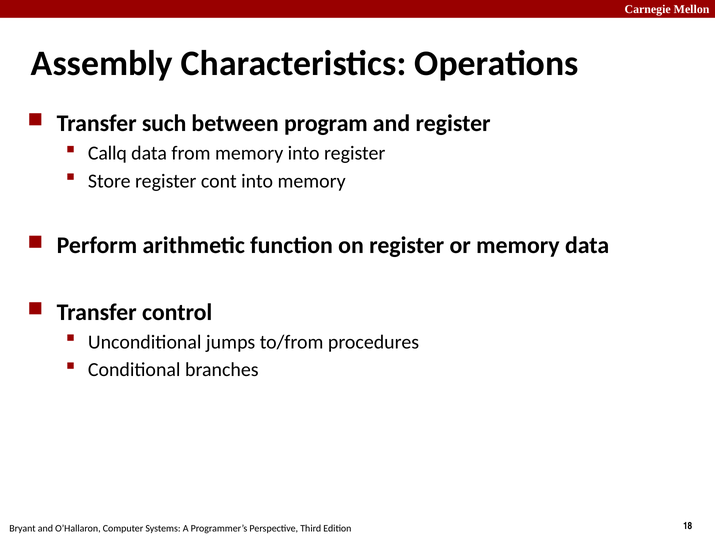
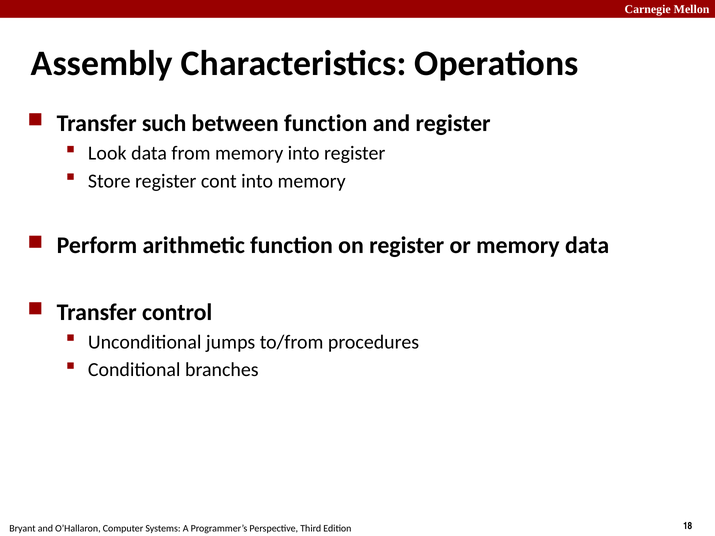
between program: program -> function
Callq: Callq -> Look
